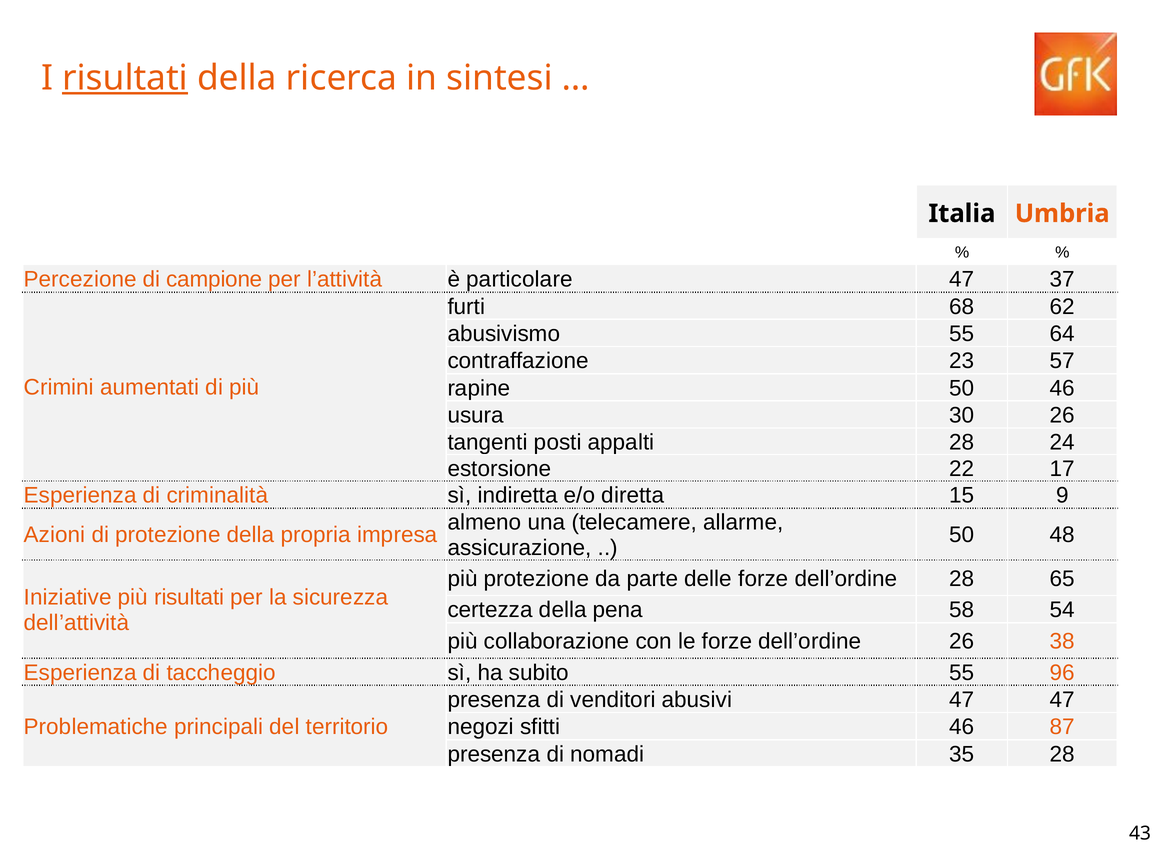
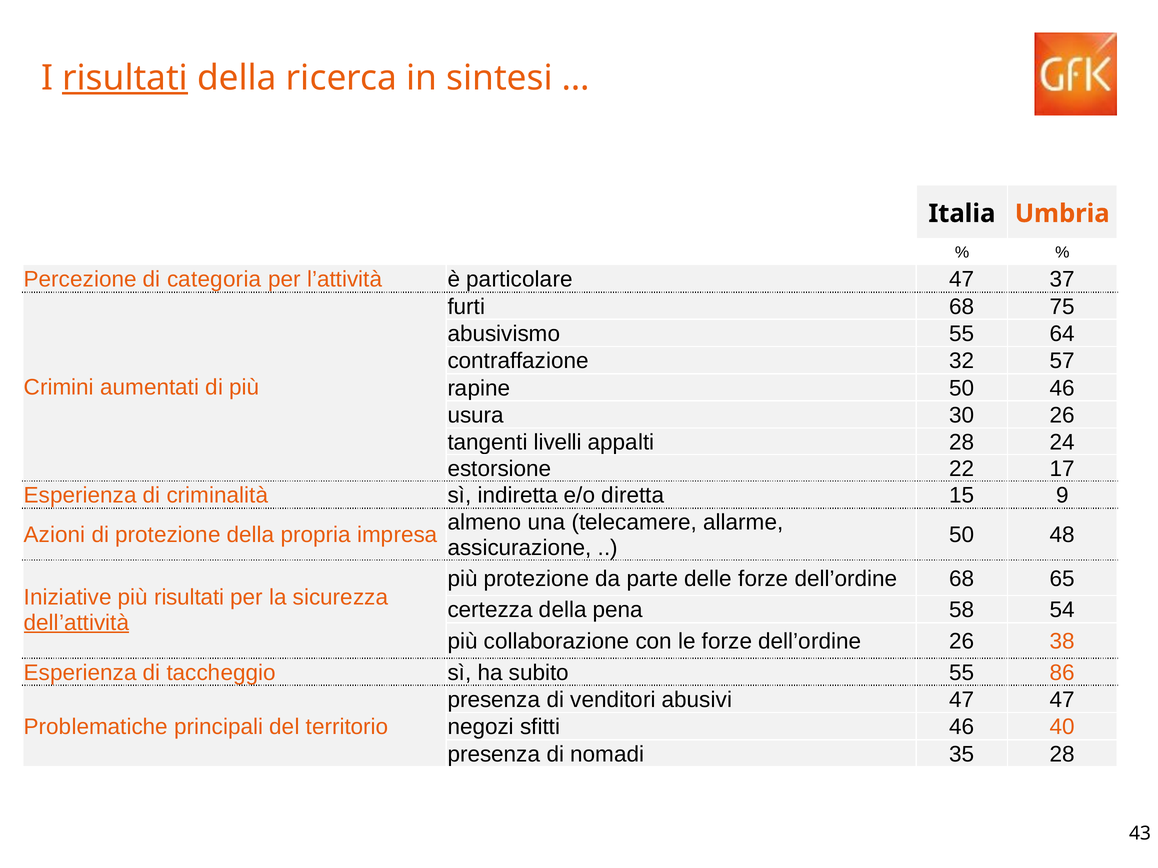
campione: campione -> categoria
62: 62 -> 75
23: 23 -> 32
posti: posti -> livelli
dell’ordine 28: 28 -> 68
dell’attività underline: none -> present
96: 96 -> 86
87: 87 -> 40
